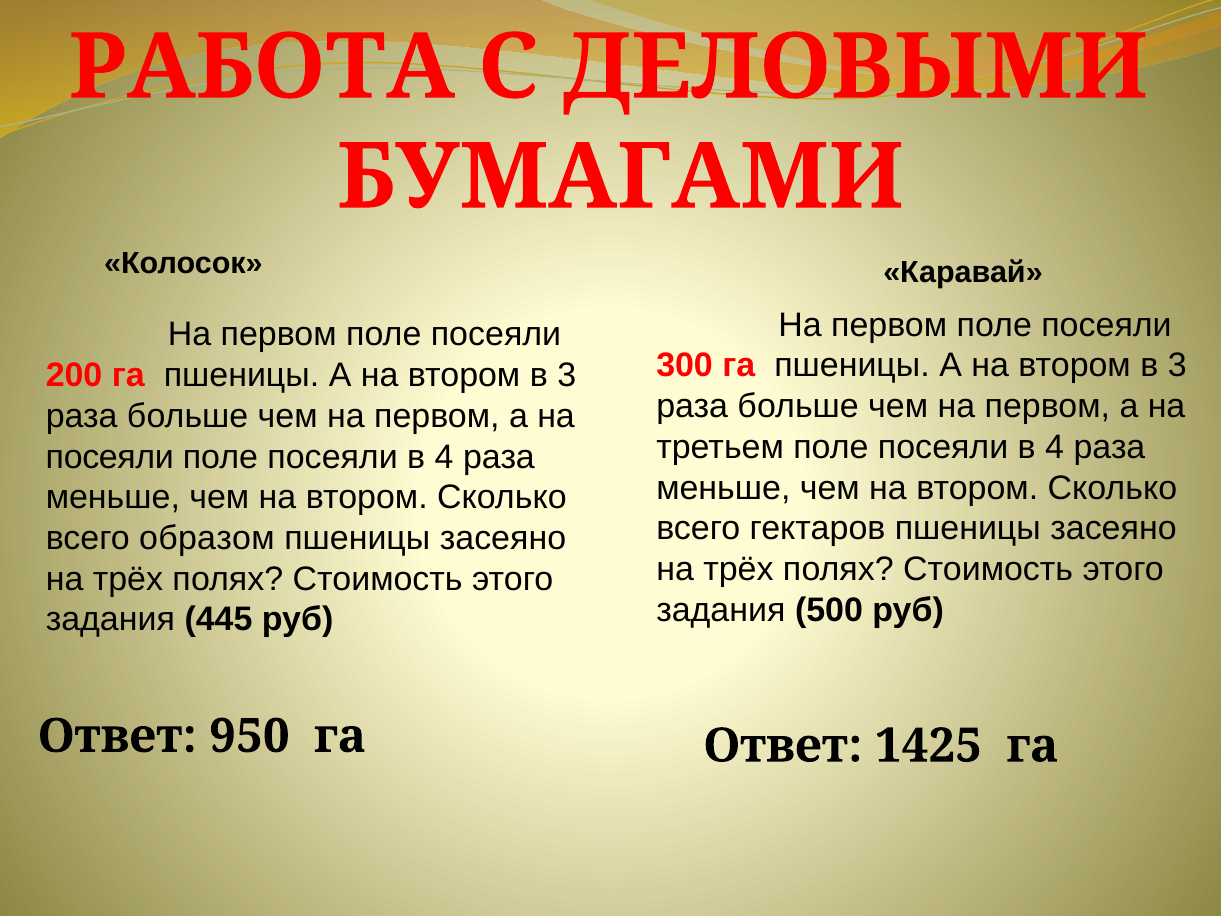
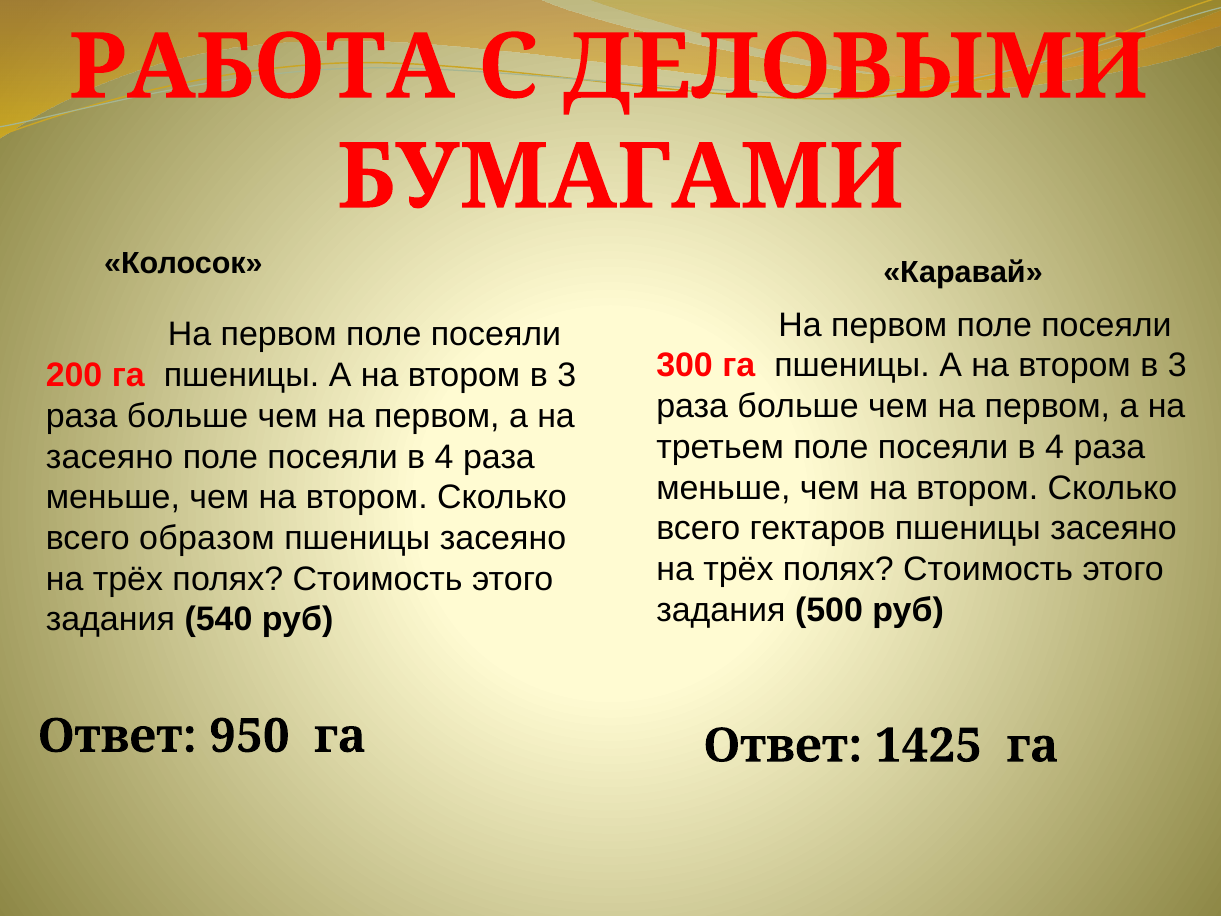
посеяли at (110, 457): посеяли -> засеяно
445: 445 -> 540
